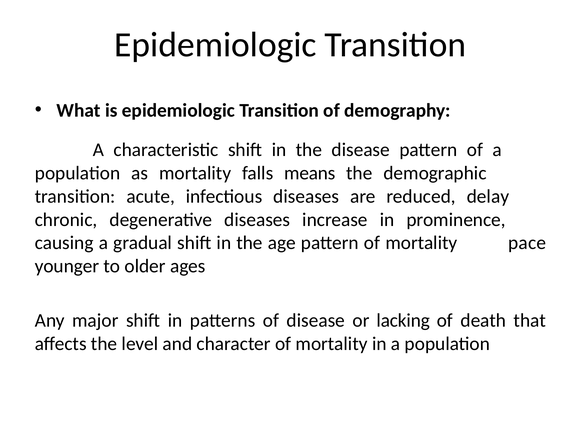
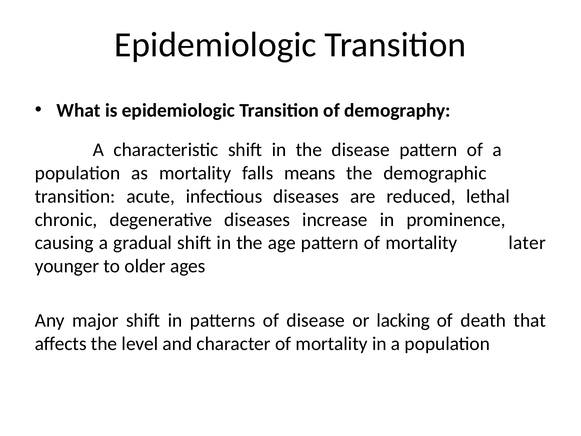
delay: delay -> lethal
pace: pace -> later
